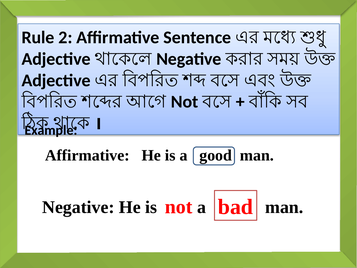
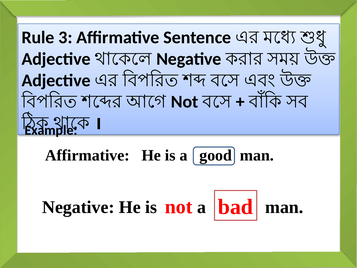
2: 2 -> 3
